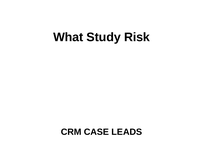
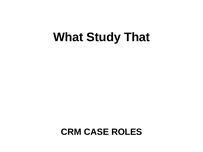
Risk: Risk -> That
LEADS: LEADS -> ROLES
